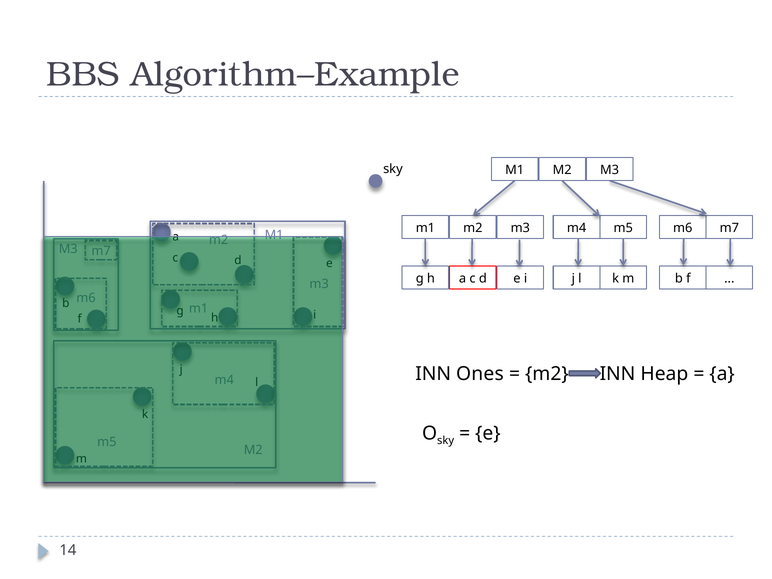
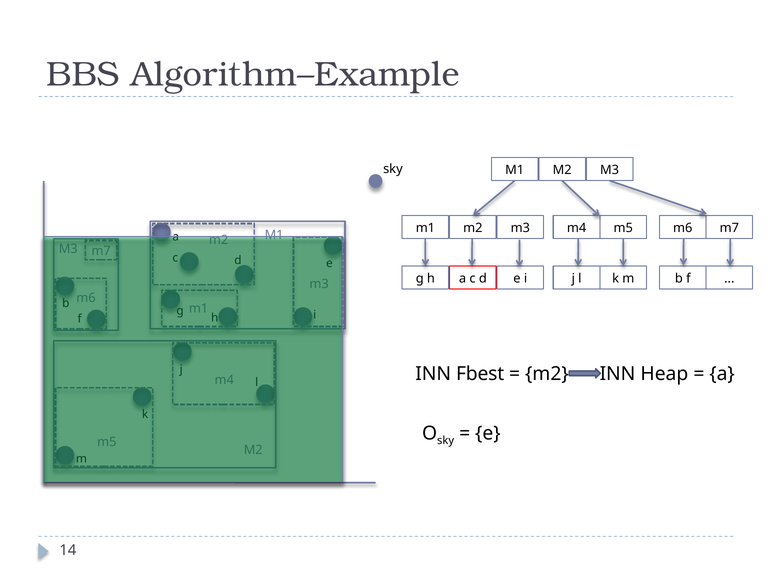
Ones: Ones -> Fbest
